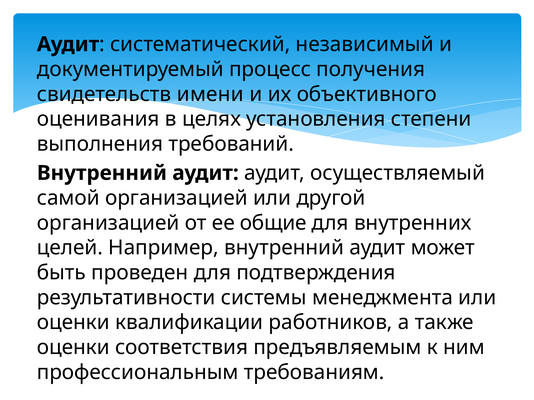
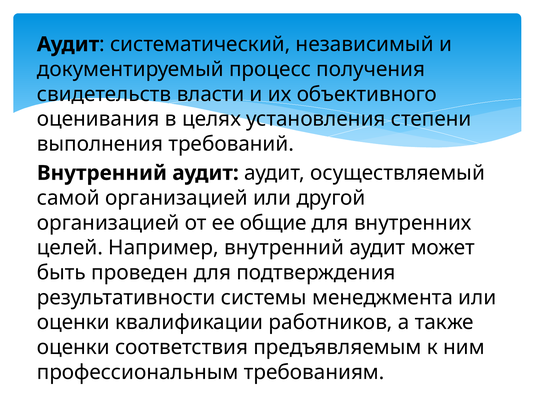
имени: имени -> власти
